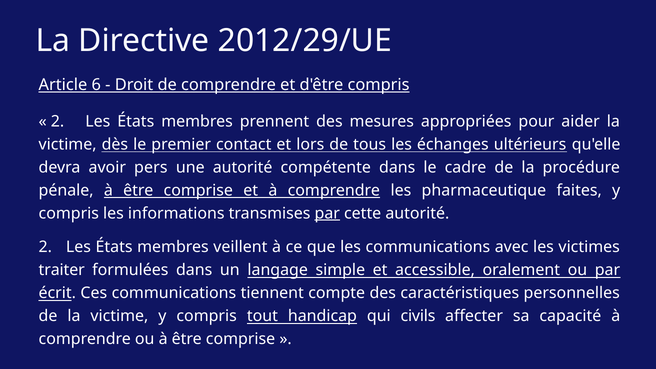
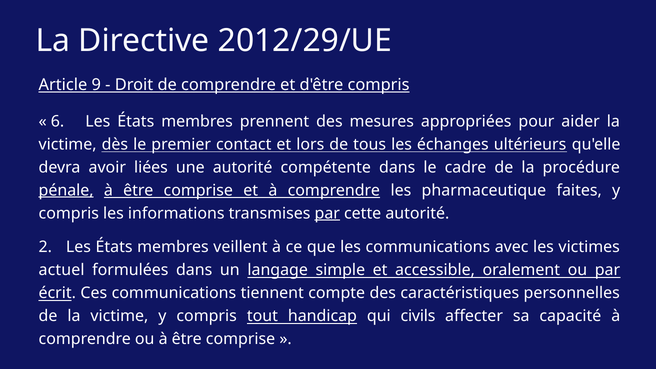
6: 6 -> 9
2 at (58, 121): 2 -> 6
pers: pers -> liées
pénale underline: none -> present
traiter: traiter -> actuel
